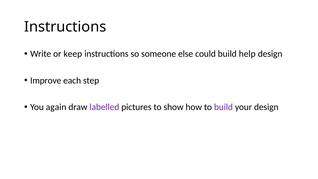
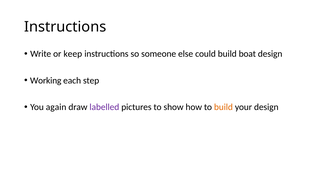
help: help -> boat
Improve: Improve -> Working
build at (223, 107) colour: purple -> orange
